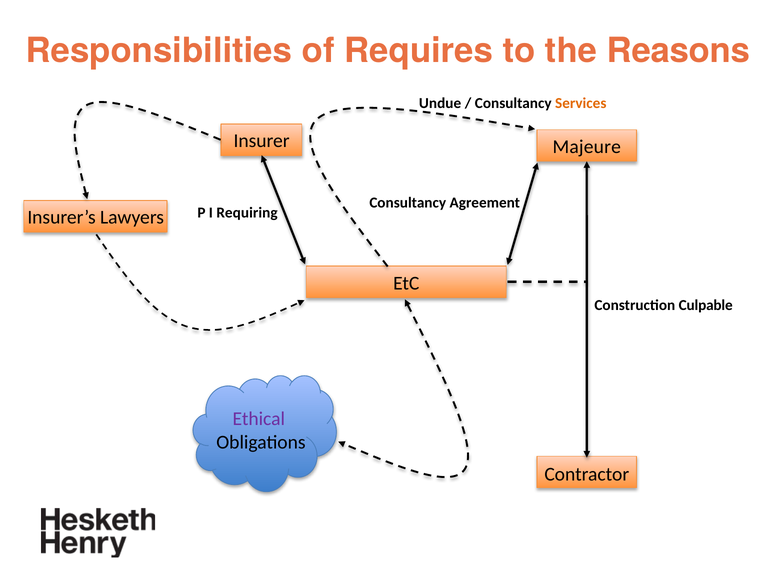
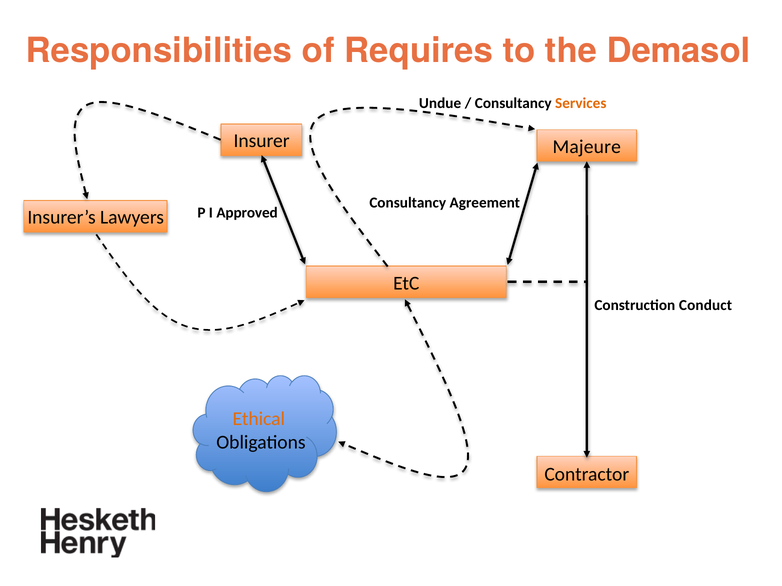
Reasons: Reasons -> Demasol
Requiring: Requiring -> Approved
Culpable: Culpable -> Conduct
Ethical colour: purple -> orange
